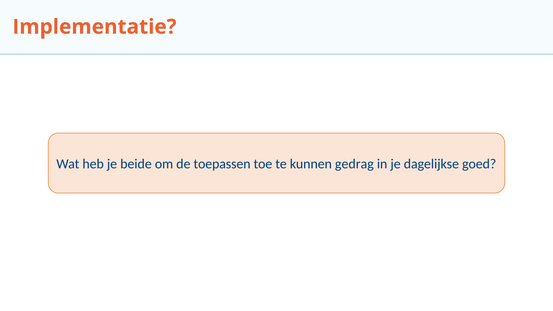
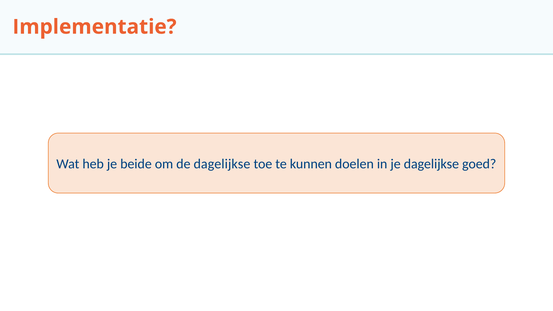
de toepassen: toepassen -> dagelijkse
gedrag: gedrag -> doelen
